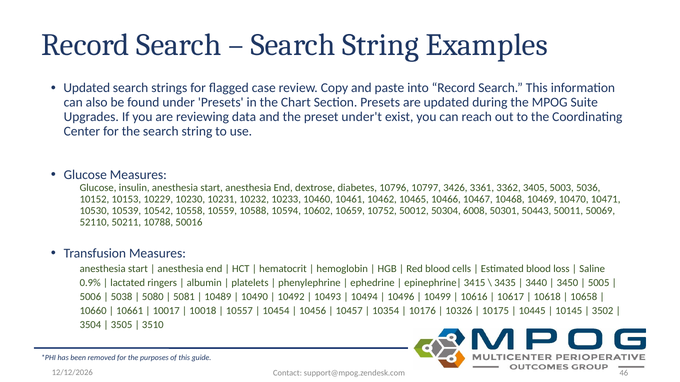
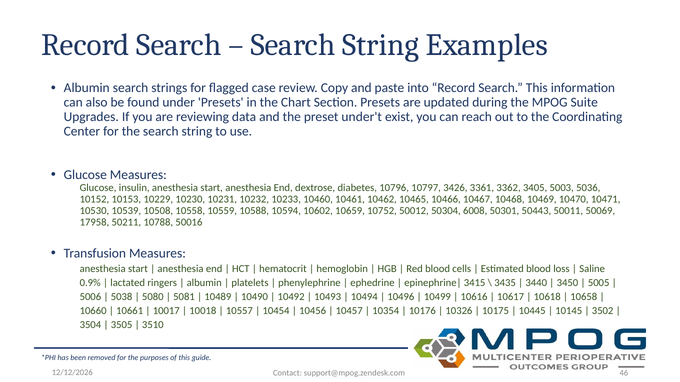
Updated at (87, 88): Updated -> Albumin
10542: 10542 -> 10508
52110: 52110 -> 17958
